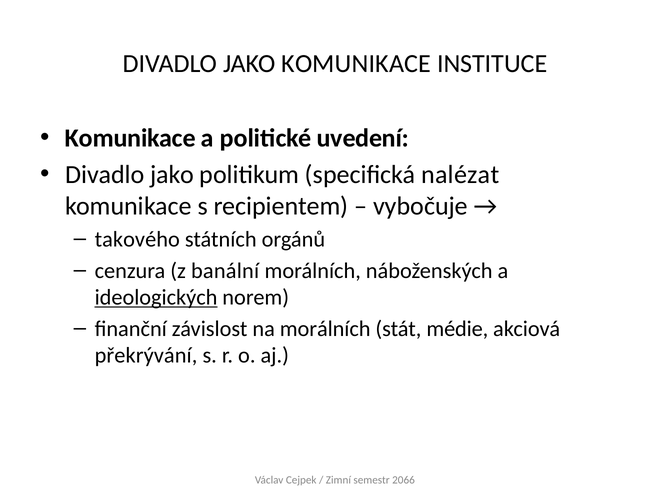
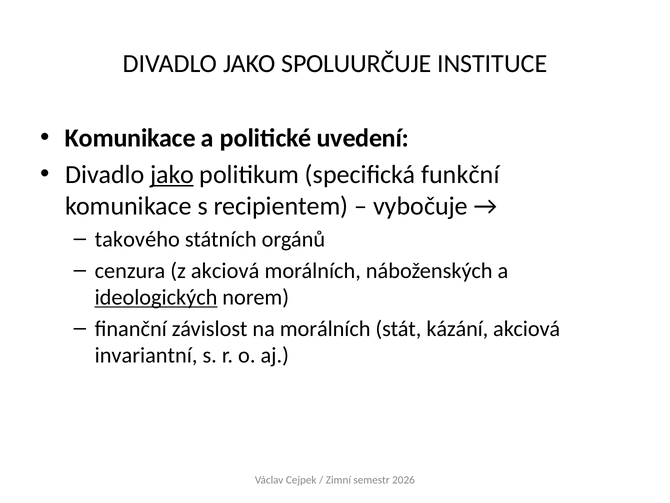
JAKO KOMUNIKACE: KOMUNIKACE -> SPOLUURČUJE
jako at (172, 175) underline: none -> present
nalézat: nalézat -> funkční
z banální: banální -> akciová
médie: médie -> kázání
překrývání: překrývání -> invariantní
2066: 2066 -> 2026
